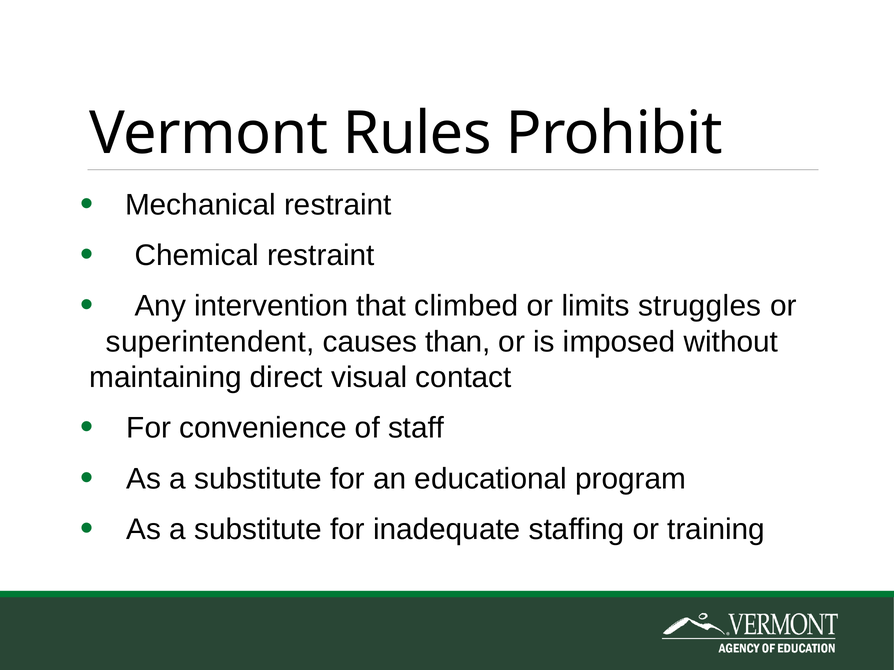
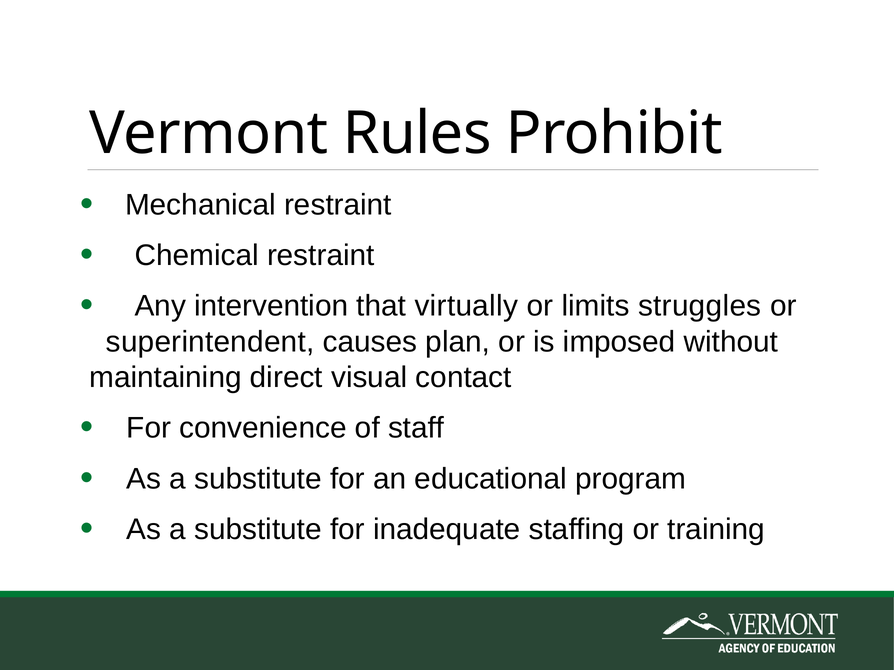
climbed: climbed -> virtually
than: than -> plan
